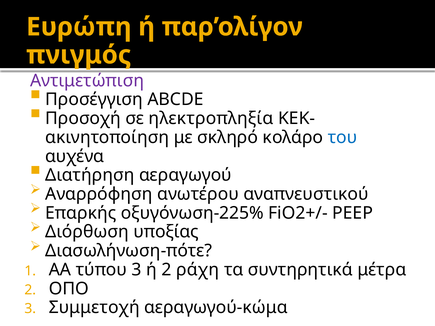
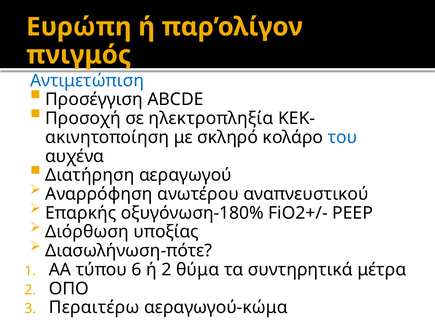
Αντιμετώπιση colour: purple -> blue
οξυγόνωση-225%: οξυγόνωση-225% -> οξυγόνωση-180%
τύπου 3: 3 -> 6
ράχη: ράχη -> θύμα
Συμμετοχή: Συμμετοχή -> Περαιτέρω
